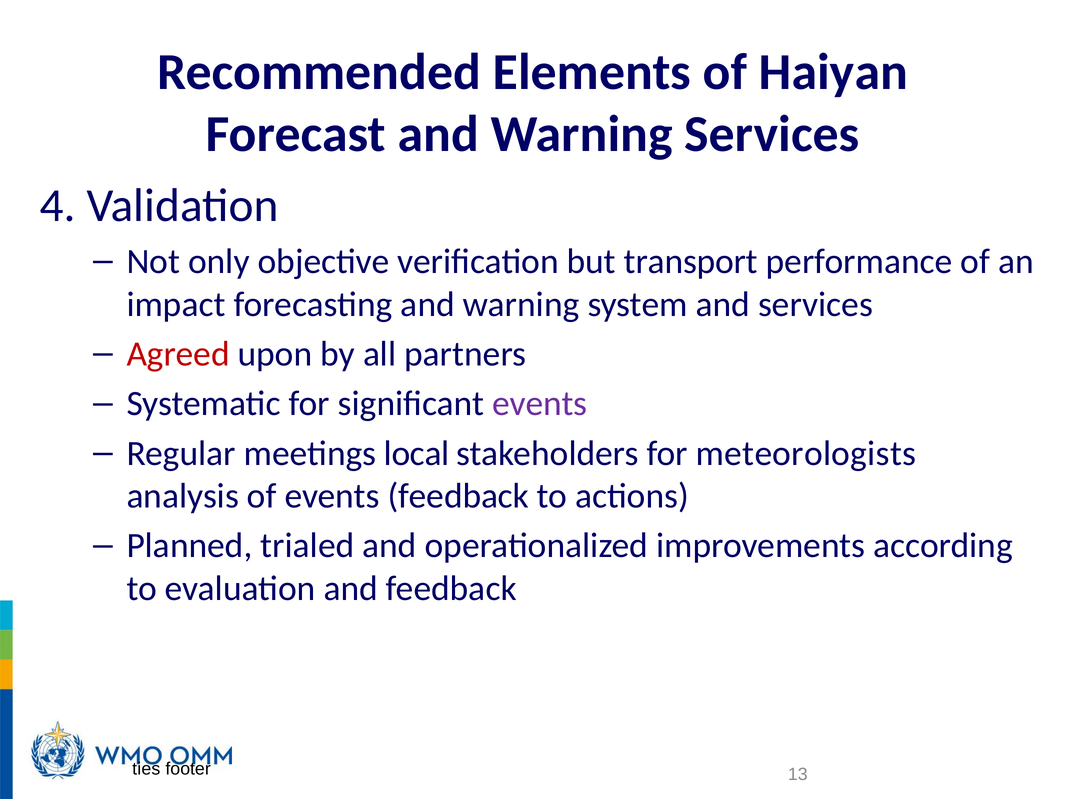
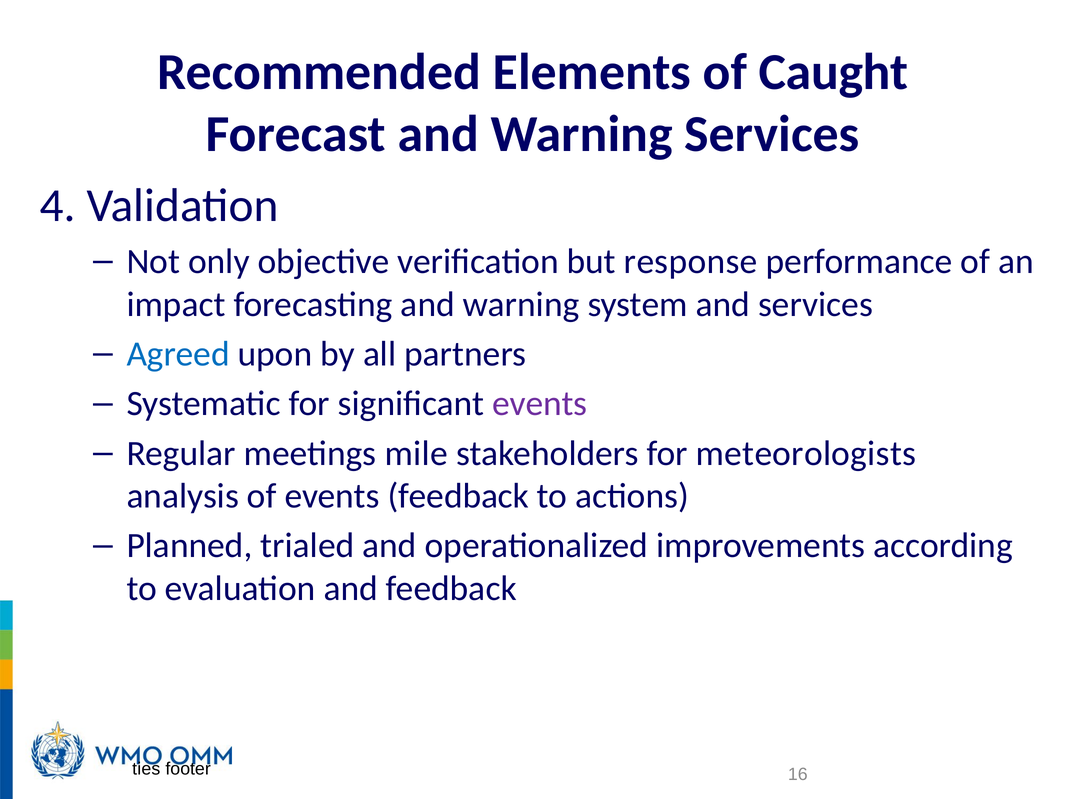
Haiyan: Haiyan -> Caught
transport: transport -> response
Agreed colour: red -> blue
local: local -> mile
13: 13 -> 16
